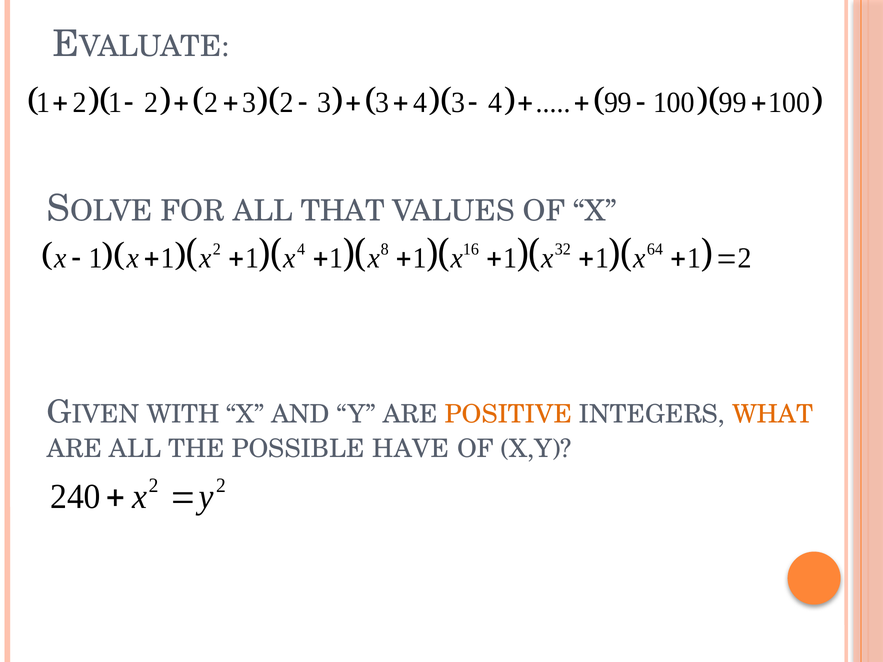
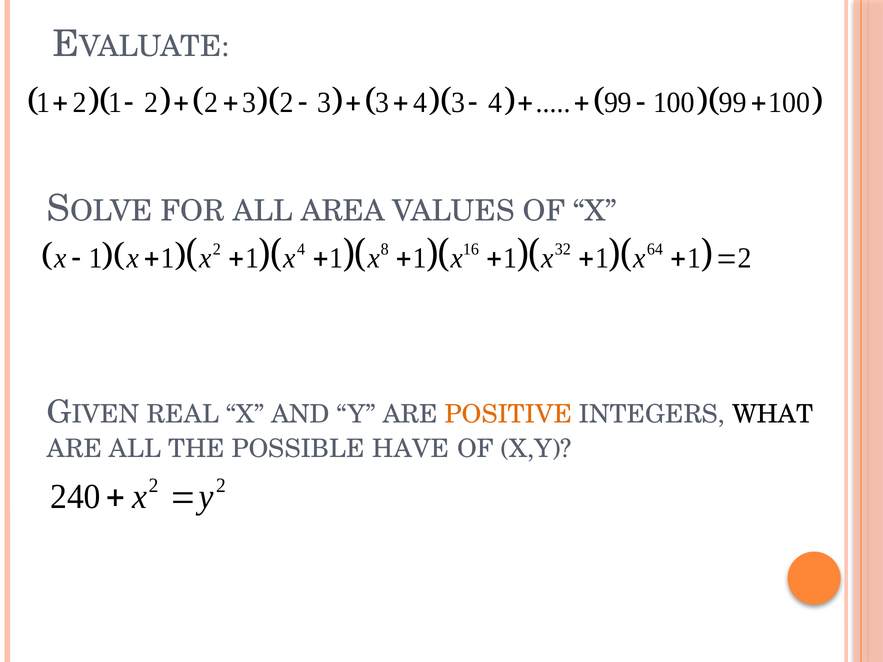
THAT: THAT -> AREA
WITH: WITH -> REAL
WHAT colour: orange -> black
